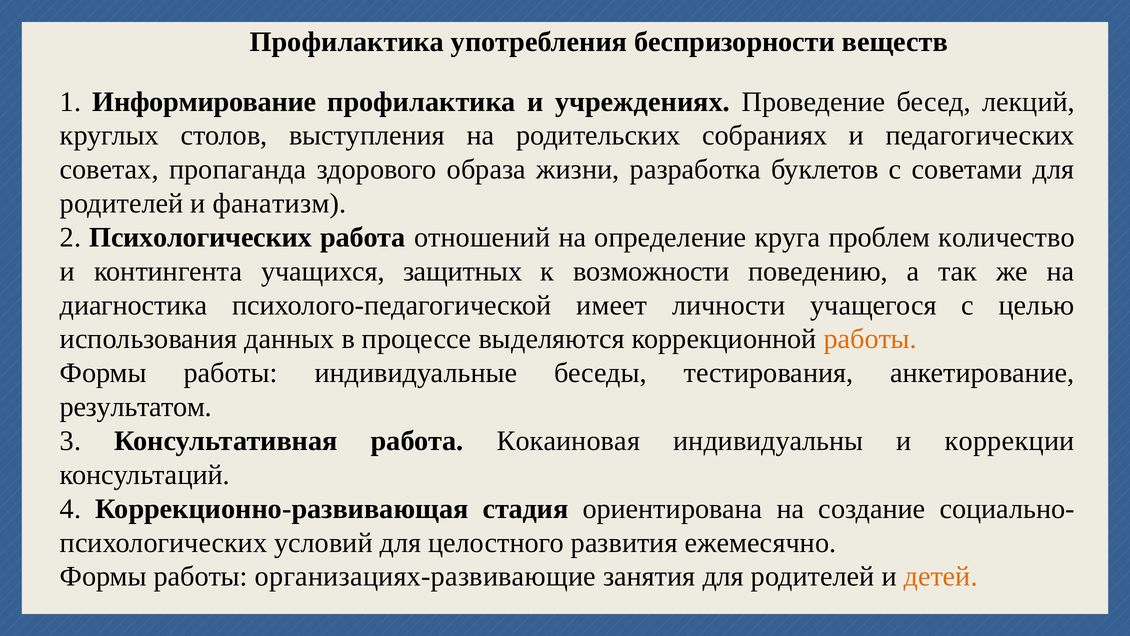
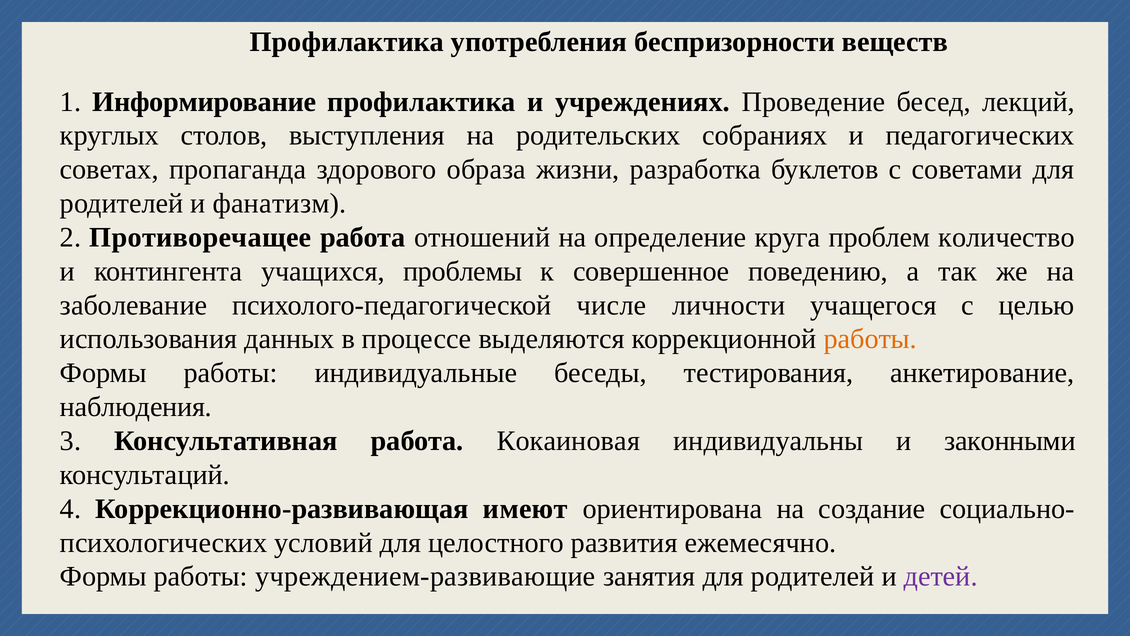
2 Психологических: Психологических -> Противоречащее
защитных: защитных -> проблемы
возможности: возможности -> совершенное
диагностика: диагностика -> заболевание
имеет: имеет -> числе
результатом: результатом -> наблюдения
коррекции: коррекции -> законными
стадия: стадия -> имеют
организациях-развивающие: организациях-развивающие -> учреждением-развивающие
детей colour: orange -> purple
